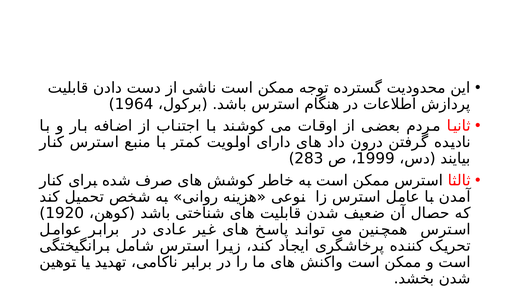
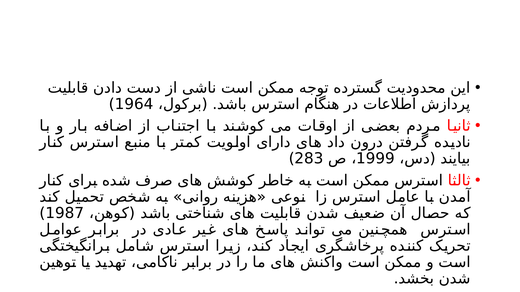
1920: 1920 -> 1987
